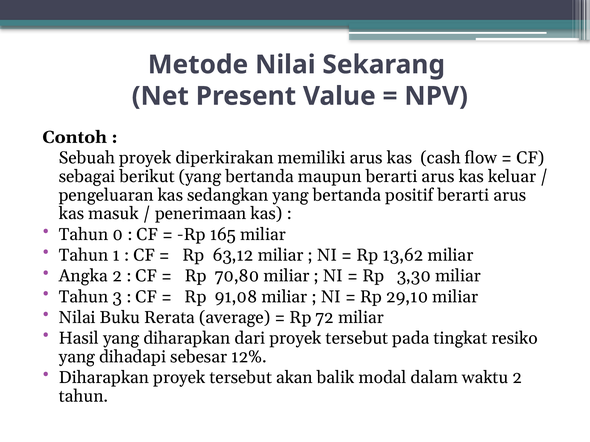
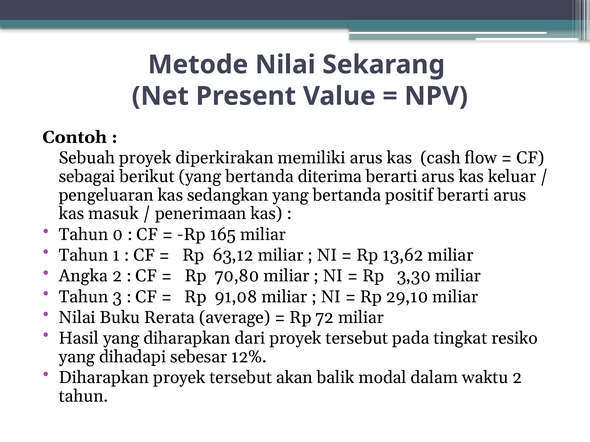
maupun: maupun -> diterima
